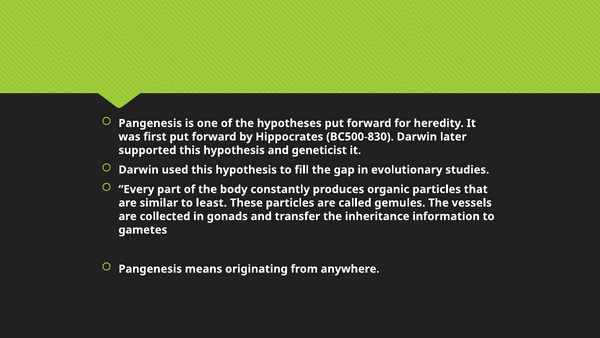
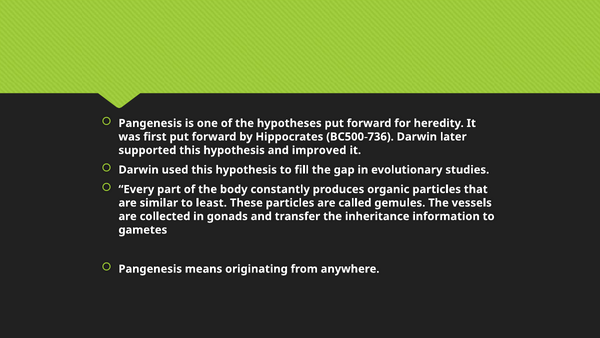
BC500-830: BC500-830 -> BC500-736
geneticist: geneticist -> improved
